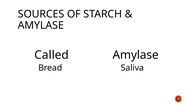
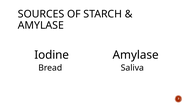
Called: Called -> Iodine
